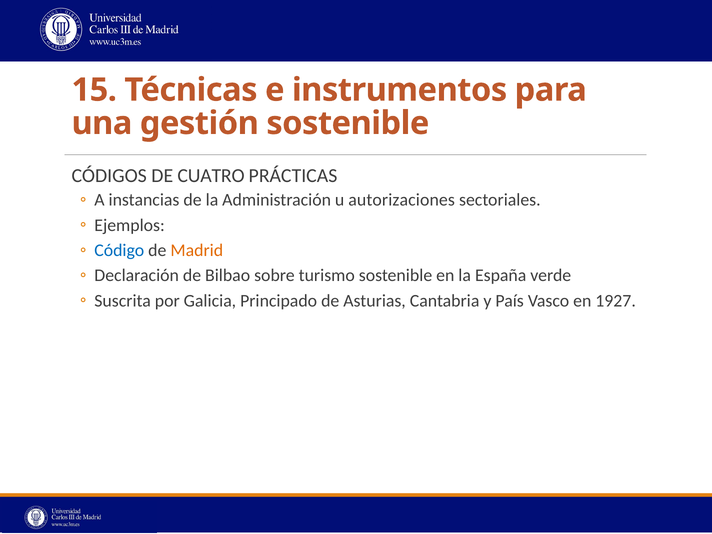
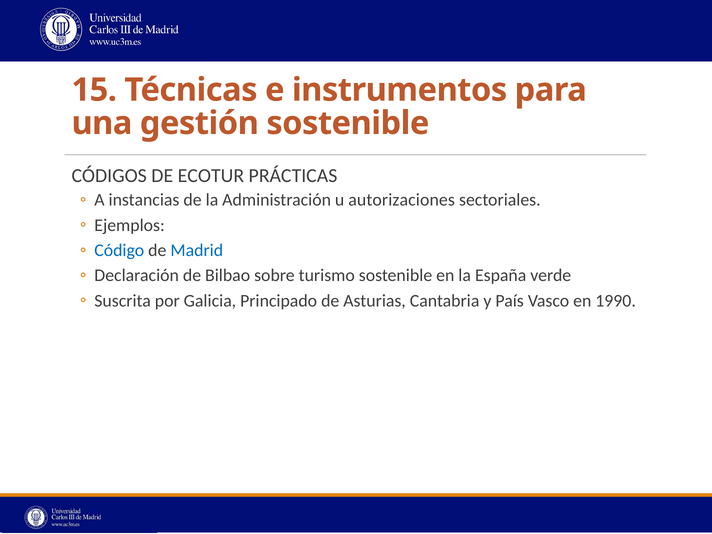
CUATRO: CUATRO -> ECOTUR
Madrid colour: orange -> blue
1927: 1927 -> 1990
